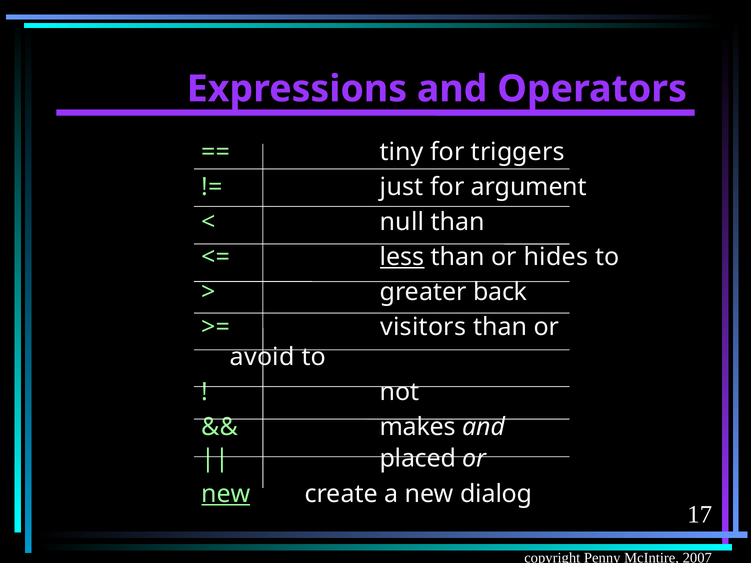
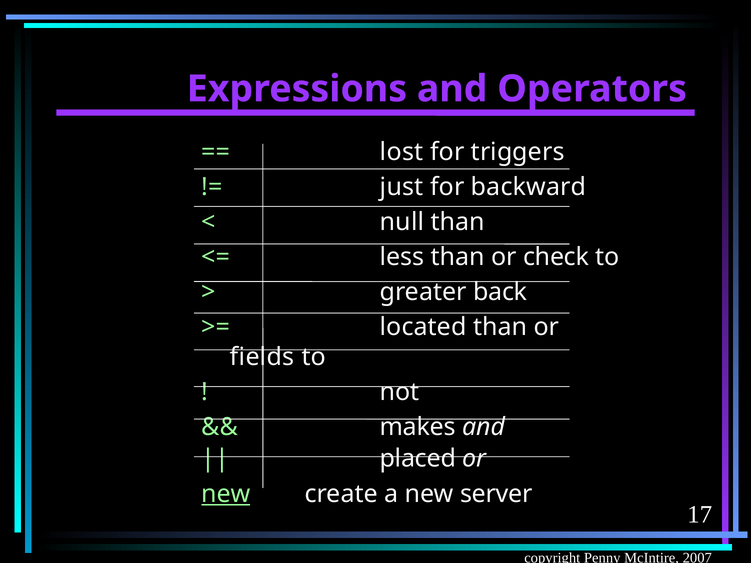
tiny: tiny -> lost
argument: argument -> backward
less underline: present -> none
hides: hides -> check
visitors: visitors -> located
avoid: avoid -> fields
dialog: dialog -> server
